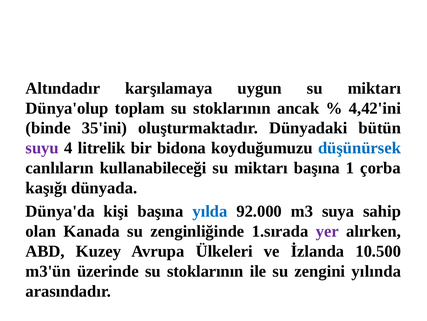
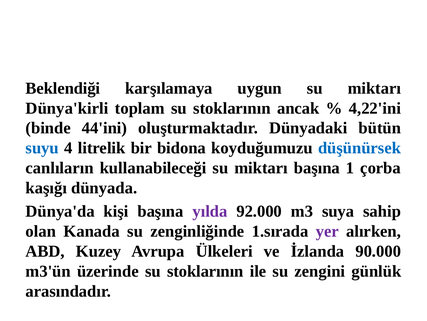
Altındadır: Altındadır -> Beklendiği
Dünya'olup: Dünya'olup -> Dünya'kirli
4,42'ini: 4,42'ini -> 4,22'ini
35'ini: 35'ini -> 44'ini
suyu colour: purple -> blue
yılda colour: blue -> purple
10.500: 10.500 -> 90.000
yılında: yılında -> günlük
